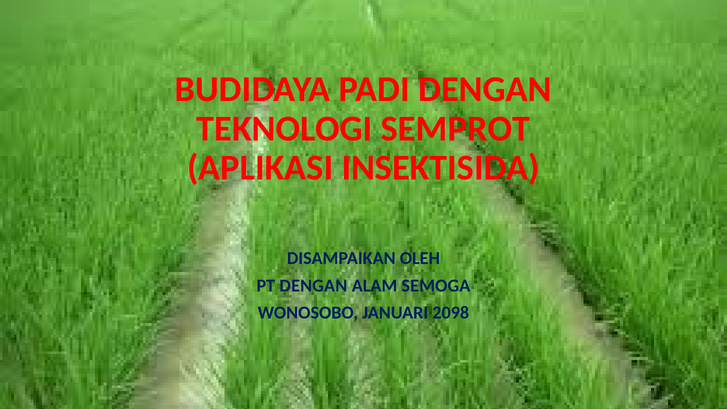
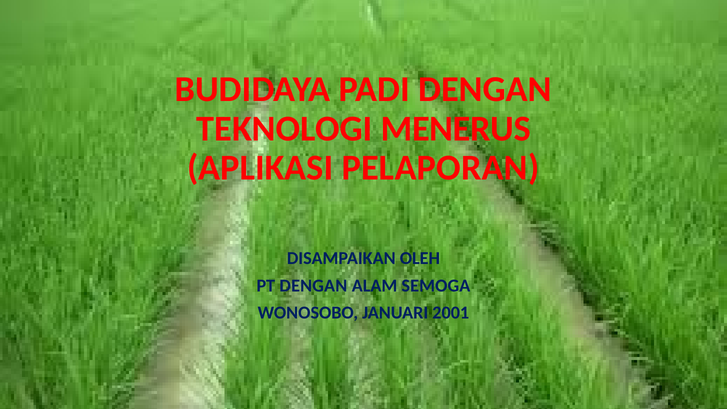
SEMPROT: SEMPROT -> MENERUS
INSEKTISIDA: INSEKTISIDA -> PELAPORAN
2098: 2098 -> 2001
